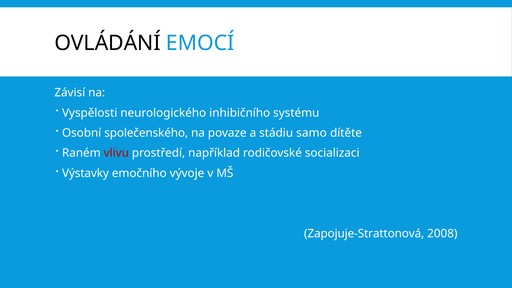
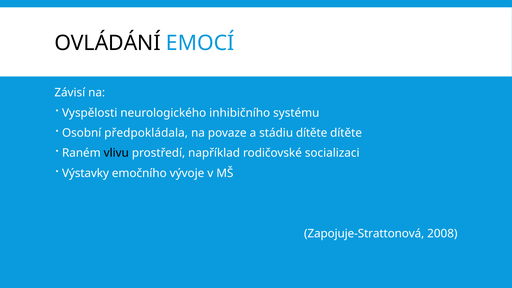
společenského: společenského -> předpokládala
stádiu samo: samo -> dítěte
vlivu colour: red -> black
